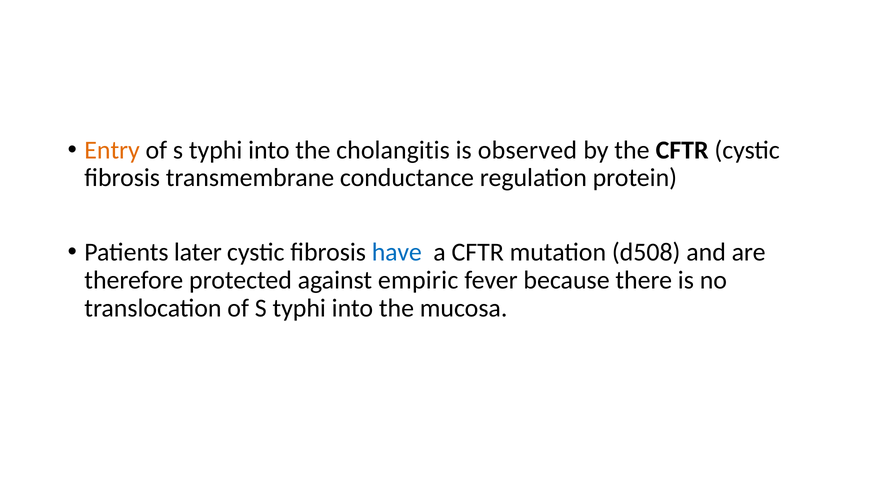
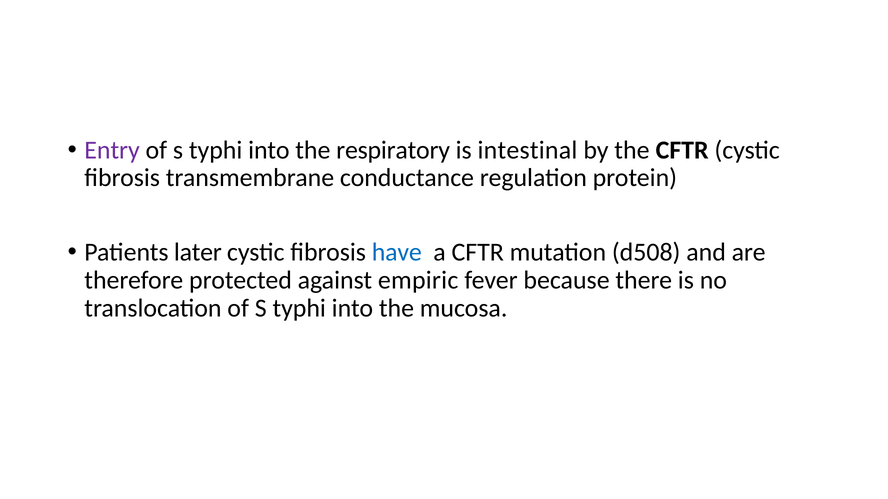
Entry colour: orange -> purple
cholangitis: cholangitis -> respiratory
observed: observed -> intestinal
